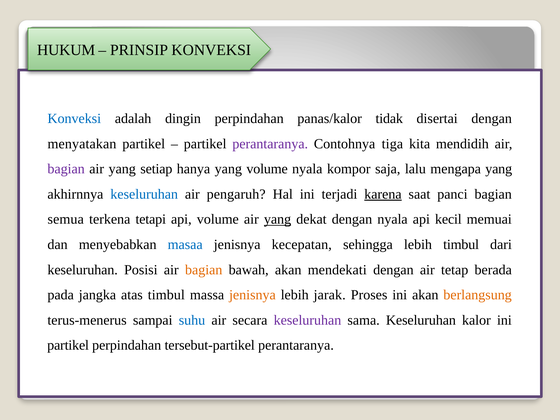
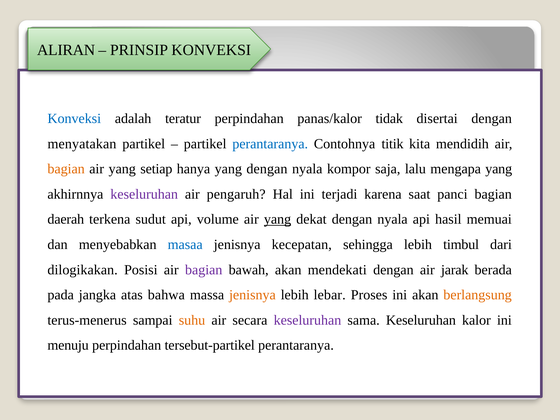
HUKUM: HUKUM -> ALIRAN
dingin: dingin -> teratur
perantaranya at (270, 144) colour: purple -> blue
tiga: tiga -> titik
bagian at (66, 169) colour: purple -> orange
yang volume: volume -> dengan
keseluruhan at (144, 194) colour: blue -> purple
karena underline: present -> none
semua: semua -> daerah
tetapi: tetapi -> sudut
kecil: kecil -> hasil
keseluruhan at (83, 270): keseluruhan -> dilogikakan
bagian at (204, 270) colour: orange -> purple
tetap: tetap -> jarak
atas timbul: timbul -> bahwa
jarak: jarak -> lebar
suhu colour: blue -> orange
partikel at (68, 345): partikel -> menuju
